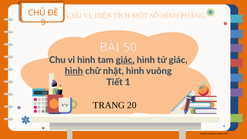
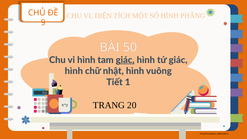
hình at (74, 71) underline: present -> none
